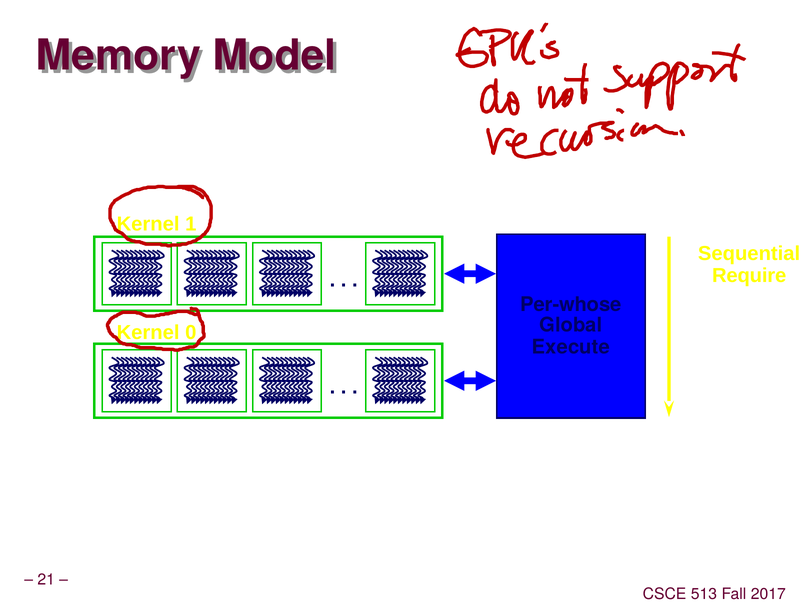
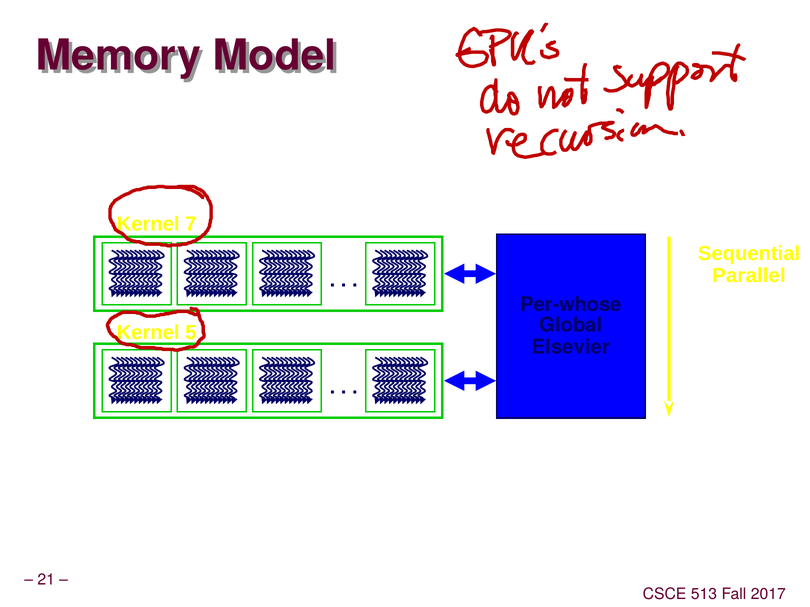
1: 1 -> 7
Require: Require -> Parallel
0: 0 -> 5
Execute: Execute -> Elsevier
